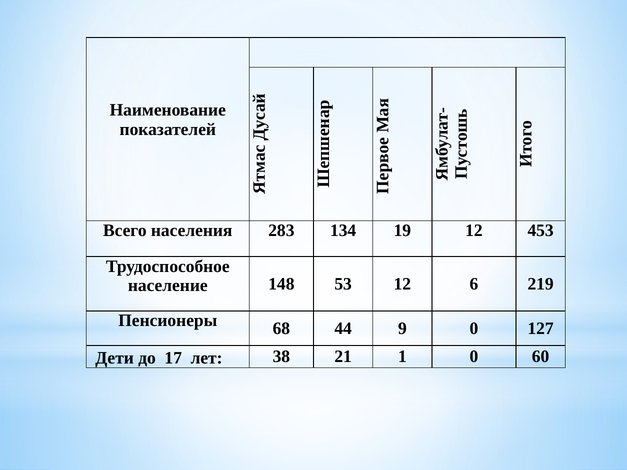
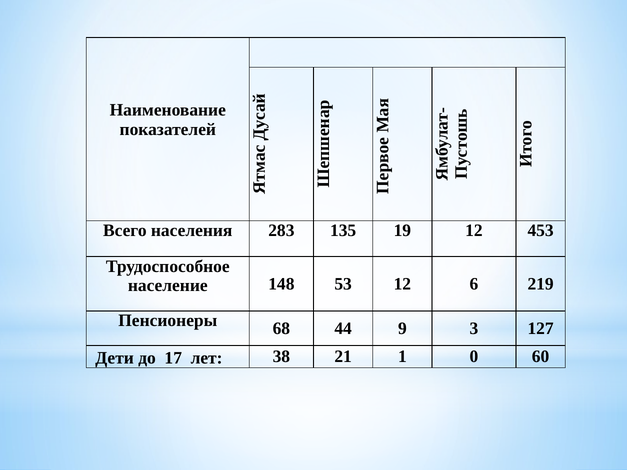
134: 134 -> 135
9 0: 0 -> 3
